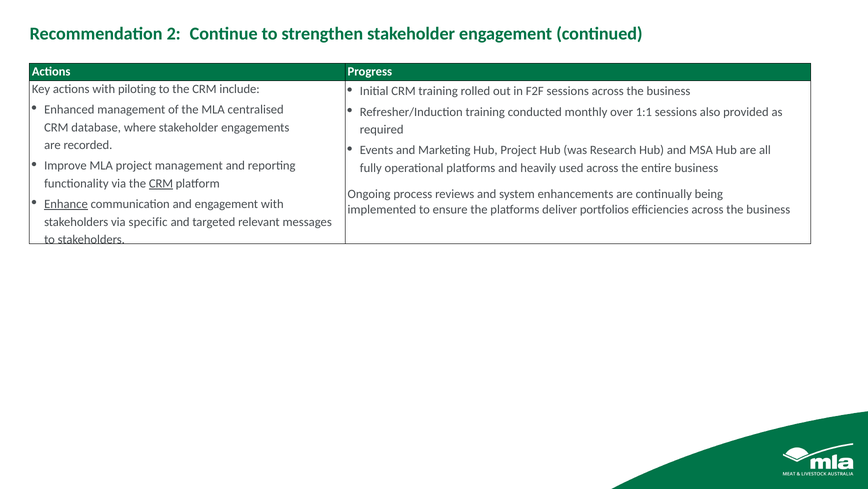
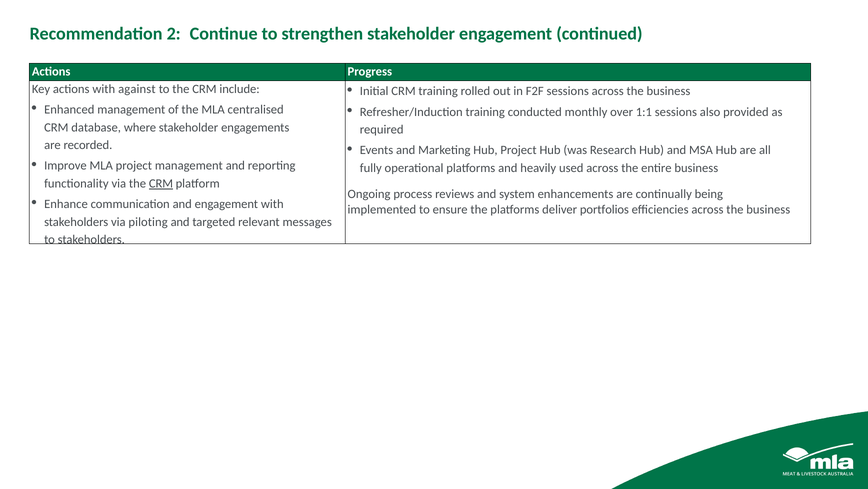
piloting: piloting -> against
Enhance underline: present -> none
specific: specific -> piloting
